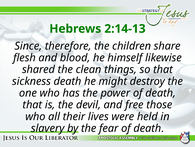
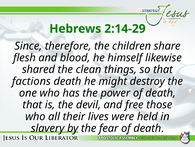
2:14-13: 2:14-13 -> 2:14-29
sickness: sickness -> factions
